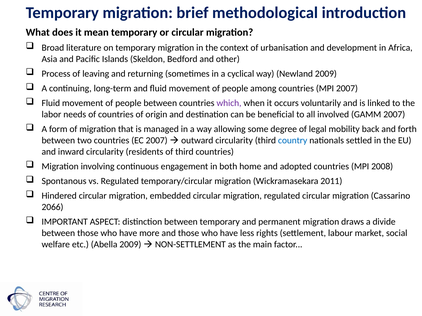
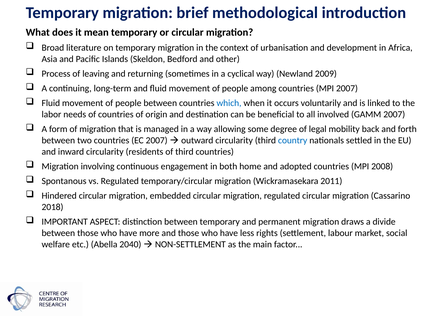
which colour: purple -> blue
2066: 2066 -> 2018
Abella 2009: 2009 -> 2040
